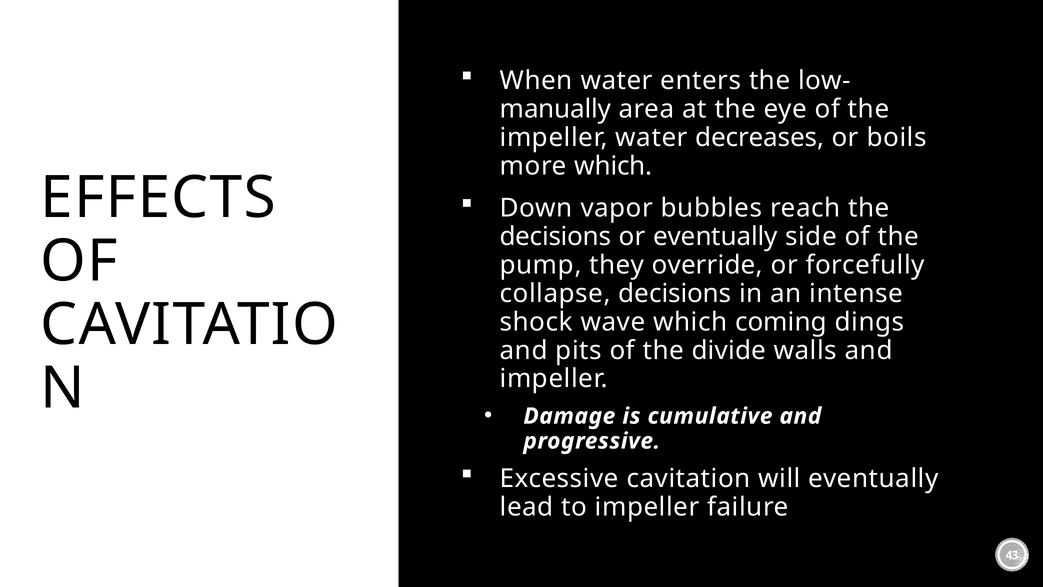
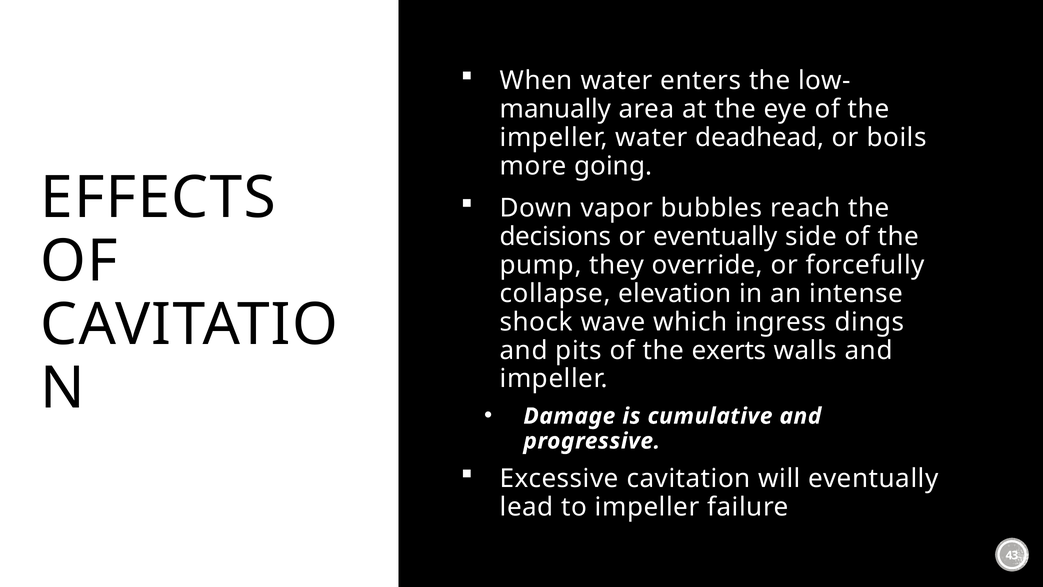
decreases: decreases -> deadhead
more which: which -> going
collapse decisions: decisions -> elevation
coming: coming -> ingress
divide: divide -> exerts
